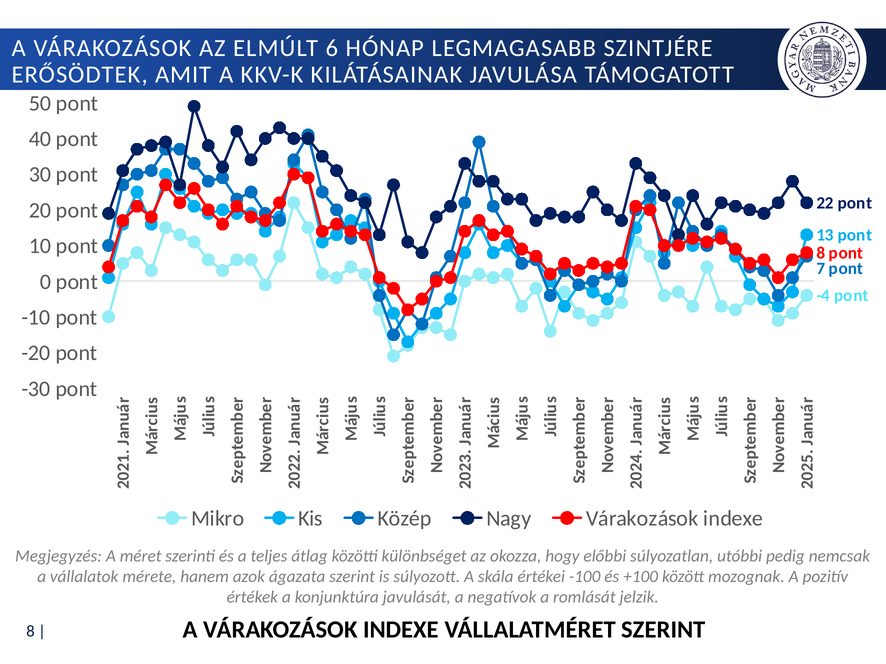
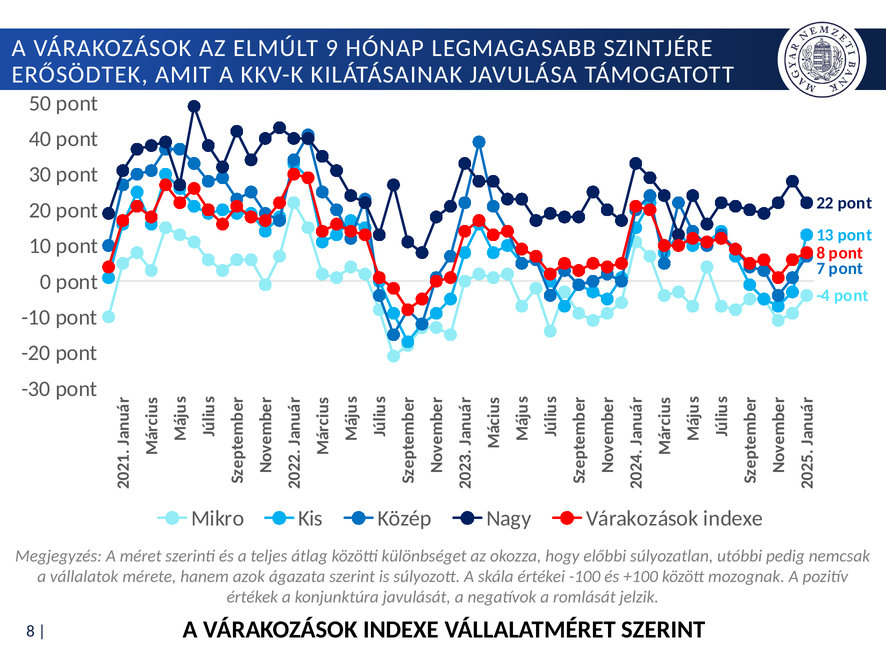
6: 6 -> 9
